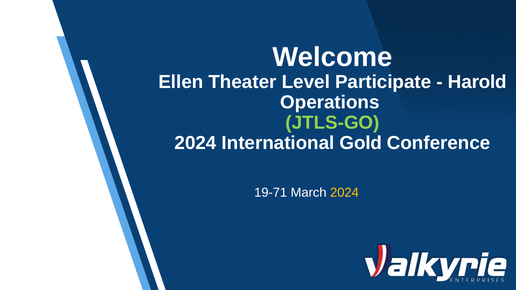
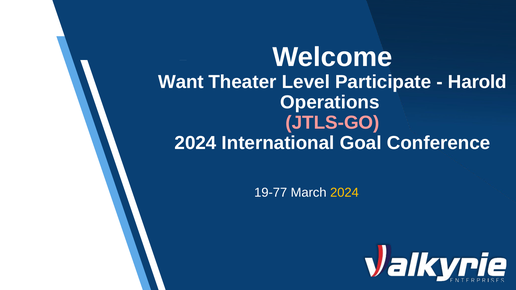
Ellen: Ellen -> Want
JTLS-GO colour: light green -> pink
Gold: Gold -> Goal
19-71: 19-71 -> 19-77
